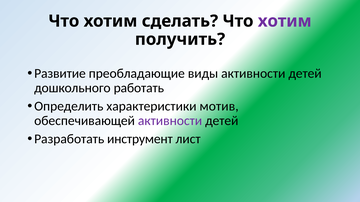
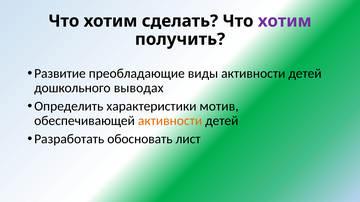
работать: работать -> выводах
активности at (170, 121) colour: purple -> orange
инструмент: инструмент -> обосновать
